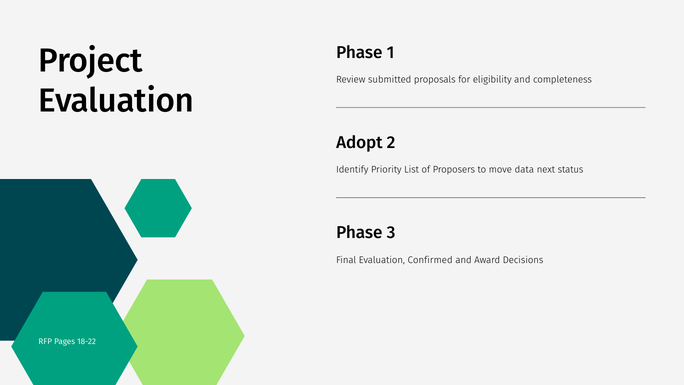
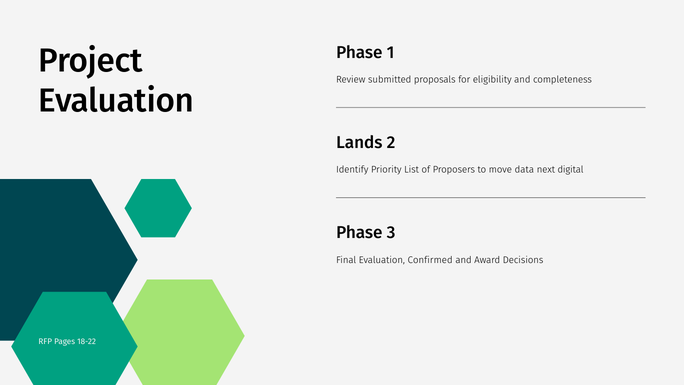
Adopt: Adopt -> Lands
status: status -> digital
